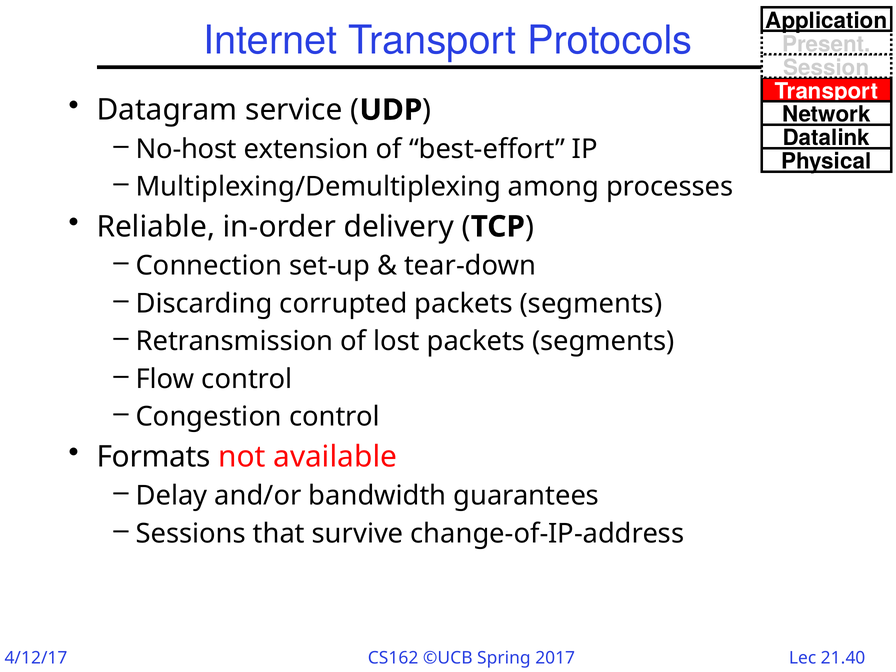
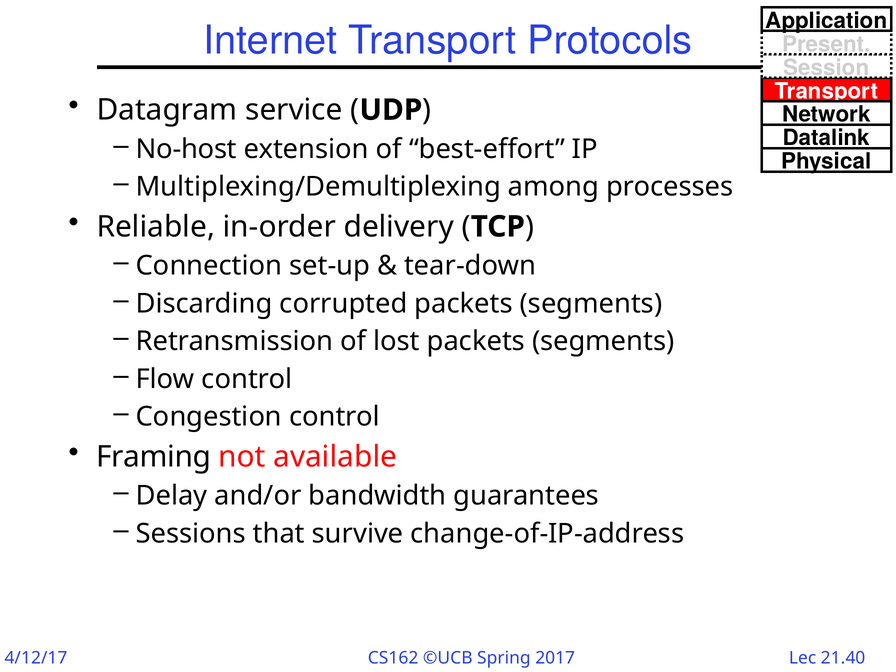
Formats: Formats -> Framing
